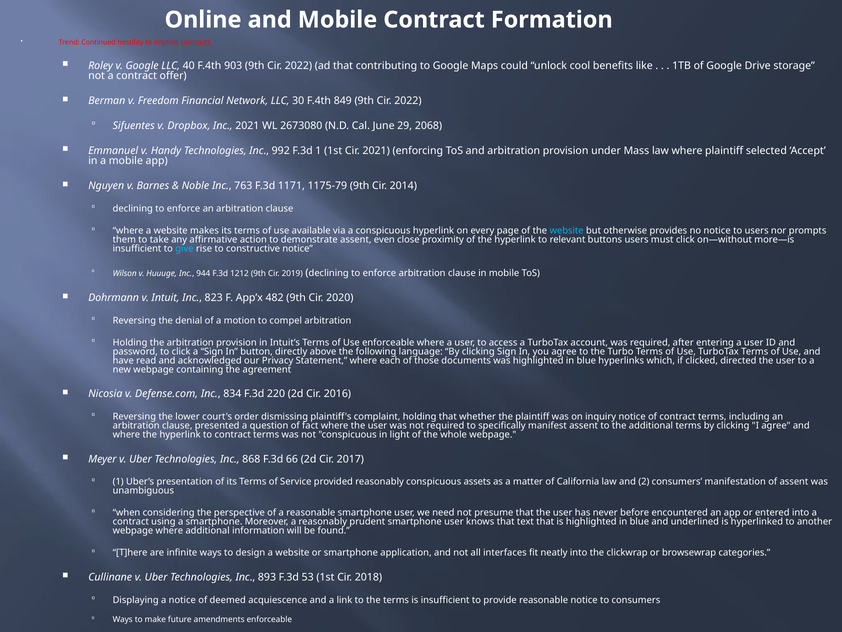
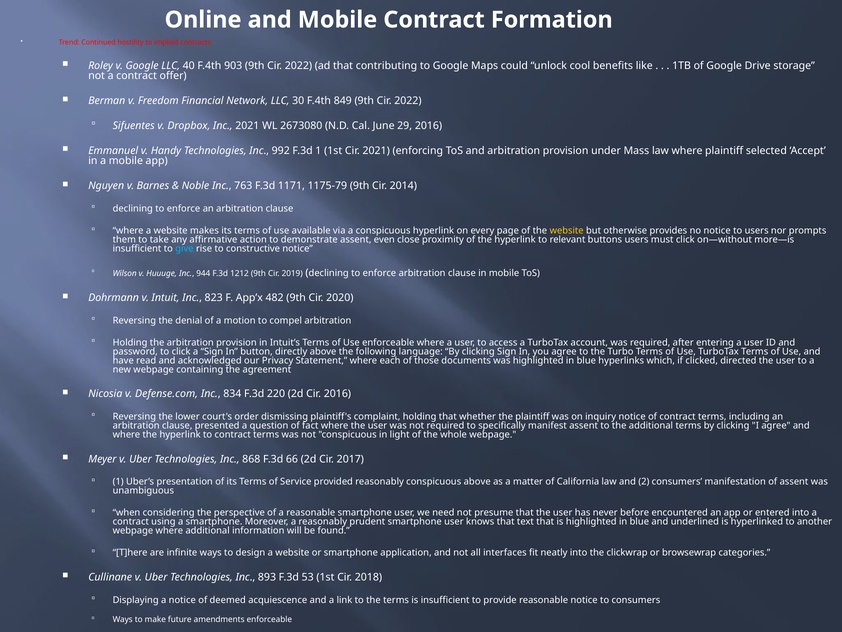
29 2068: 2068 -> 2016
website at (567, 231) colour: light blue -> yellow
conspicuous assets: assets -> above
